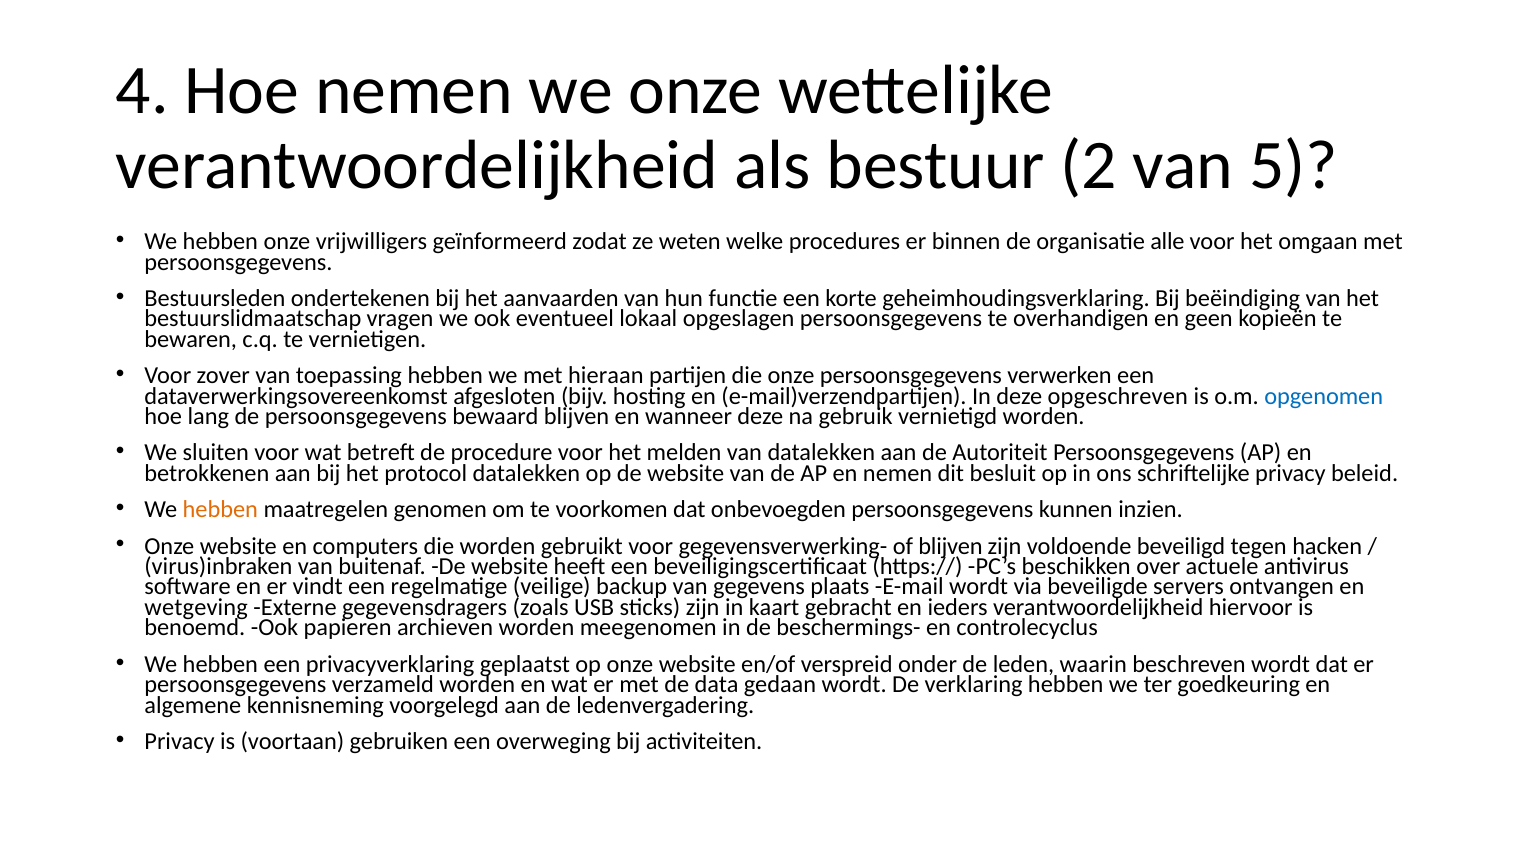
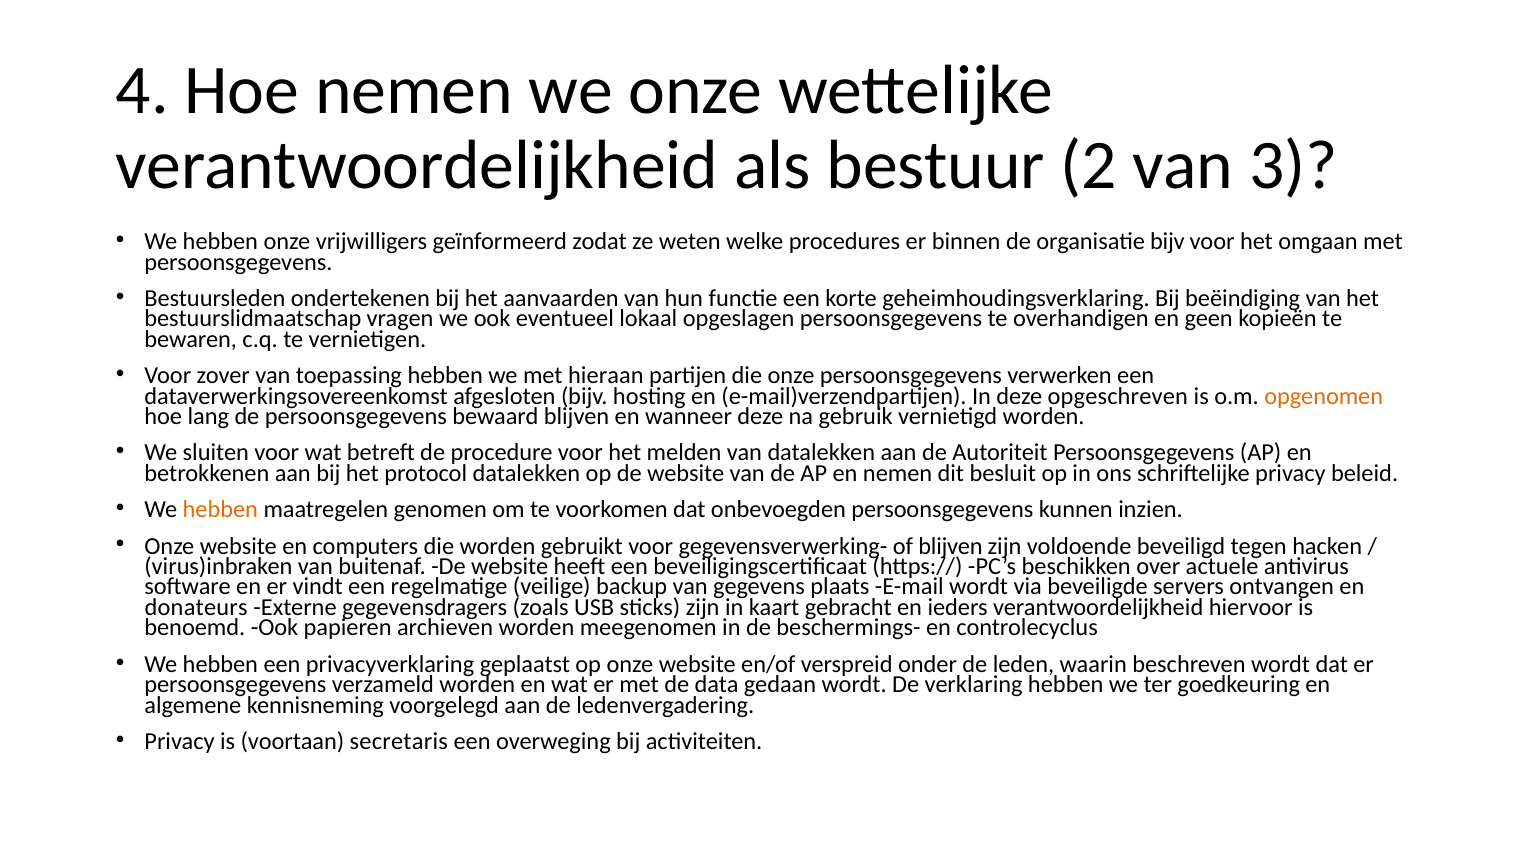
5: 5 -> 3
organisatie alle: alle -> bijv
opgenomen colour: blue -> orange
wetgeving: wetgeving -> donateurs
gebruiken: gebruiken -> secretaris
